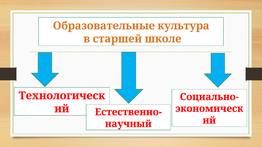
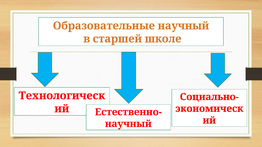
Образовательные культура: культура -> научный
